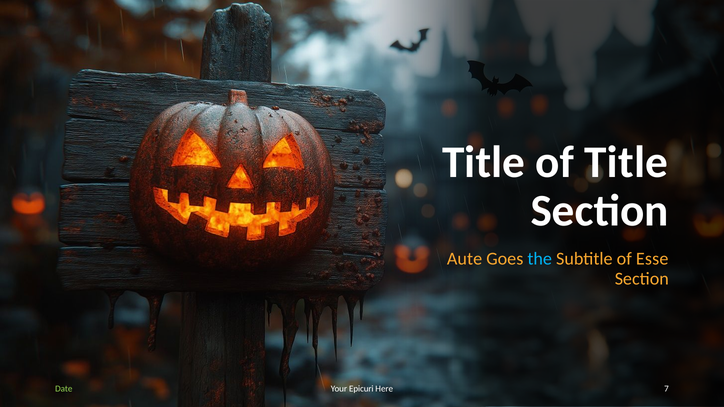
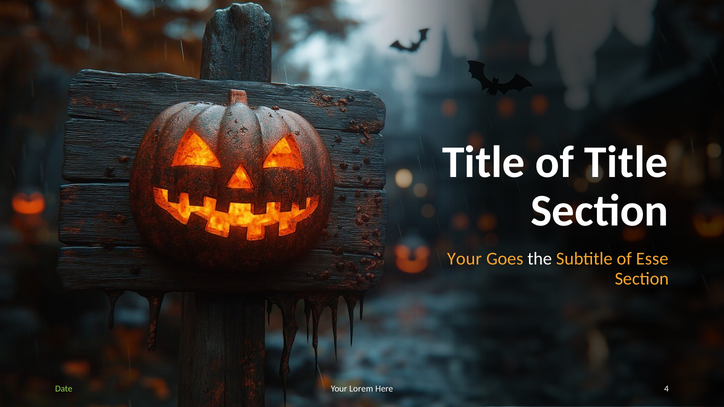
Aute at (465, 259): Aute -> Your
the colour: light blue -> white
Epicuri: Epicuri -> Lorem
7: 7 -> 4
